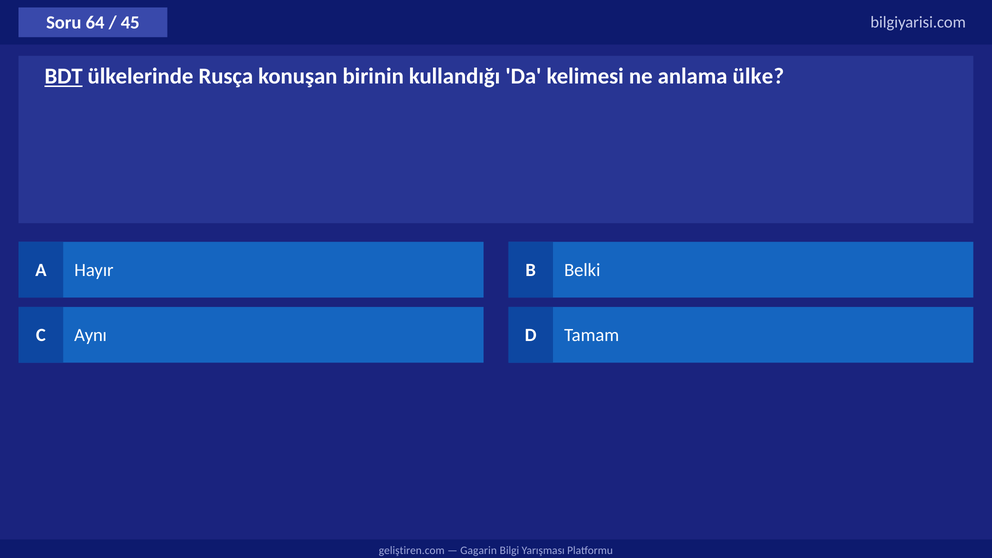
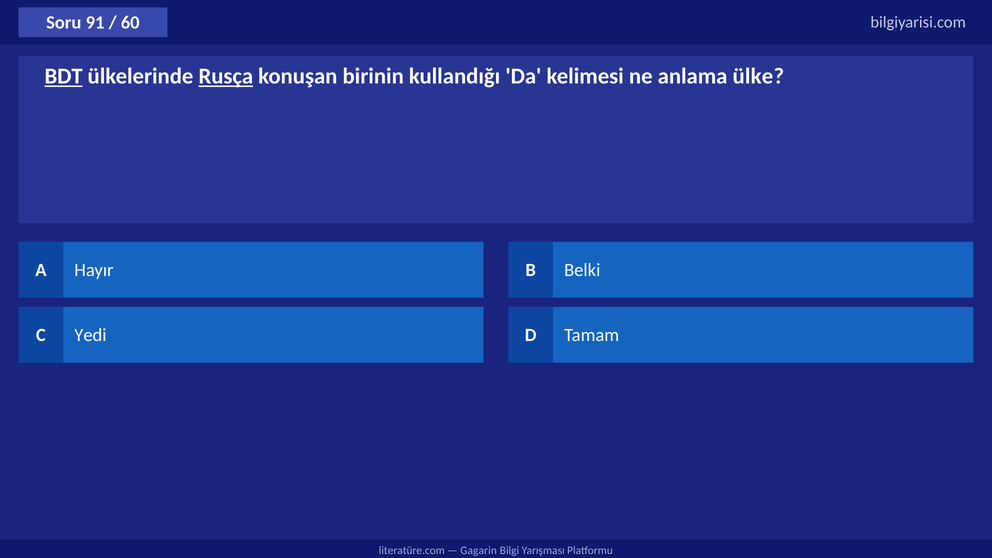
64: 64 -> 91
45: 45 -> 60
Rusça underline: none -> present
Aynı: Aynı -> Yedi
geliştiren.com: geliştiren.com -> literatüre.com
